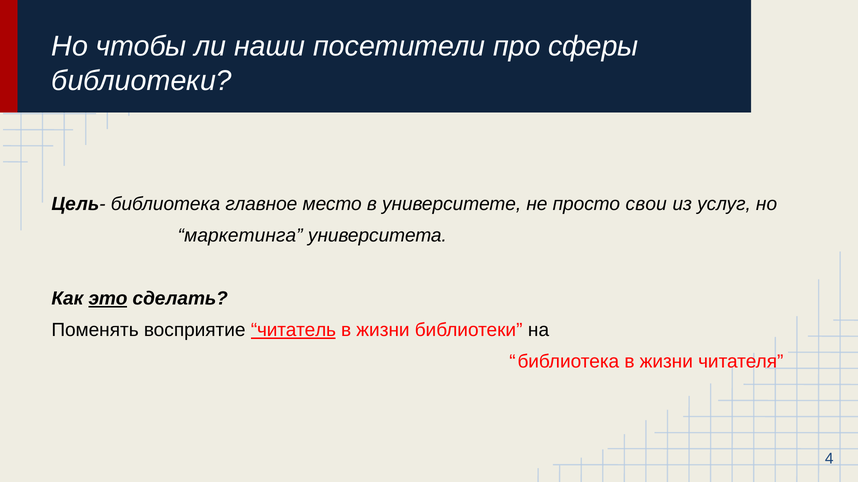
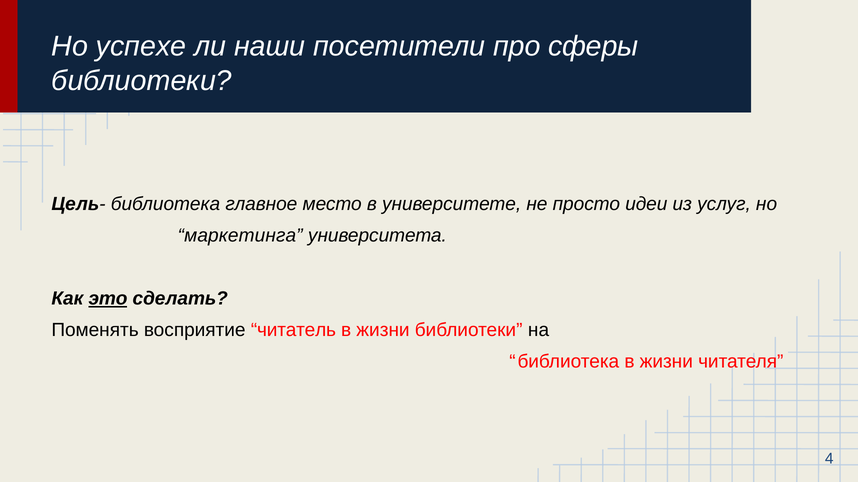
чтобы: чтобы -> успехе
свои: свои -> идеи
читатель underline: present -> none
